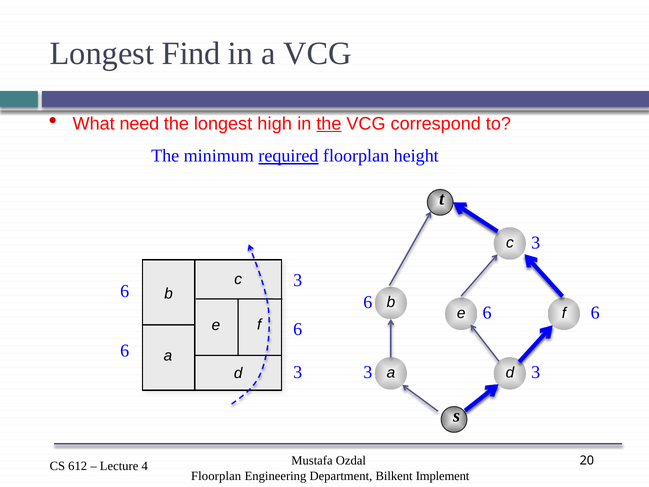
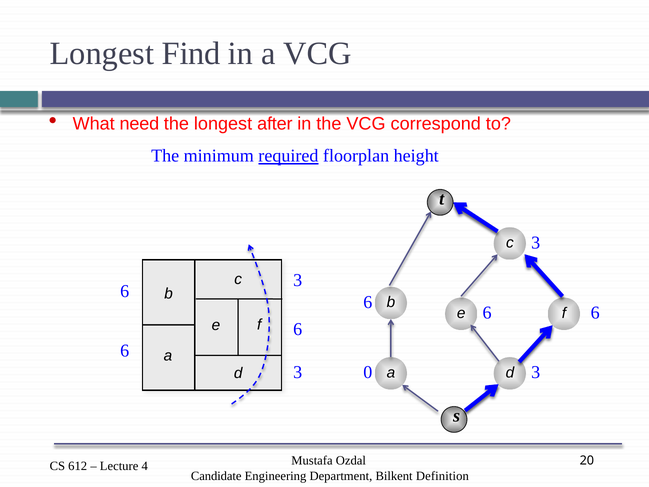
high: high -> after
the at (329, 124) underline: present -> none
3 3: 3 -> 0
Floorplan at (216, 476): Floorplan -> Candidate
Implement: Implement -> Definition
